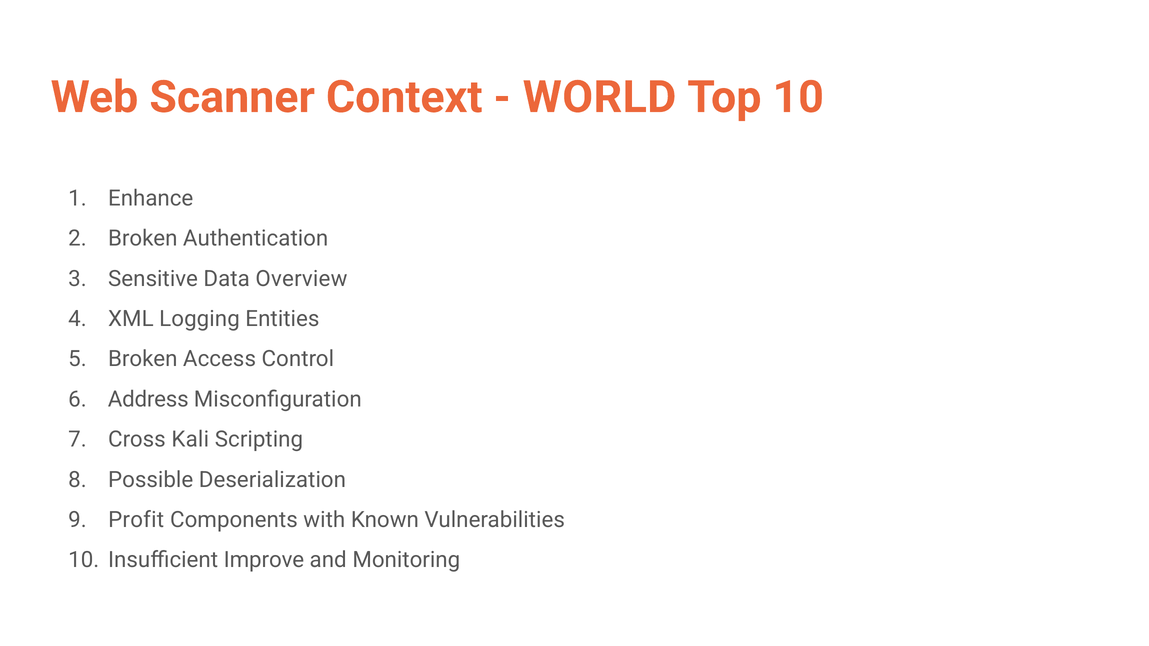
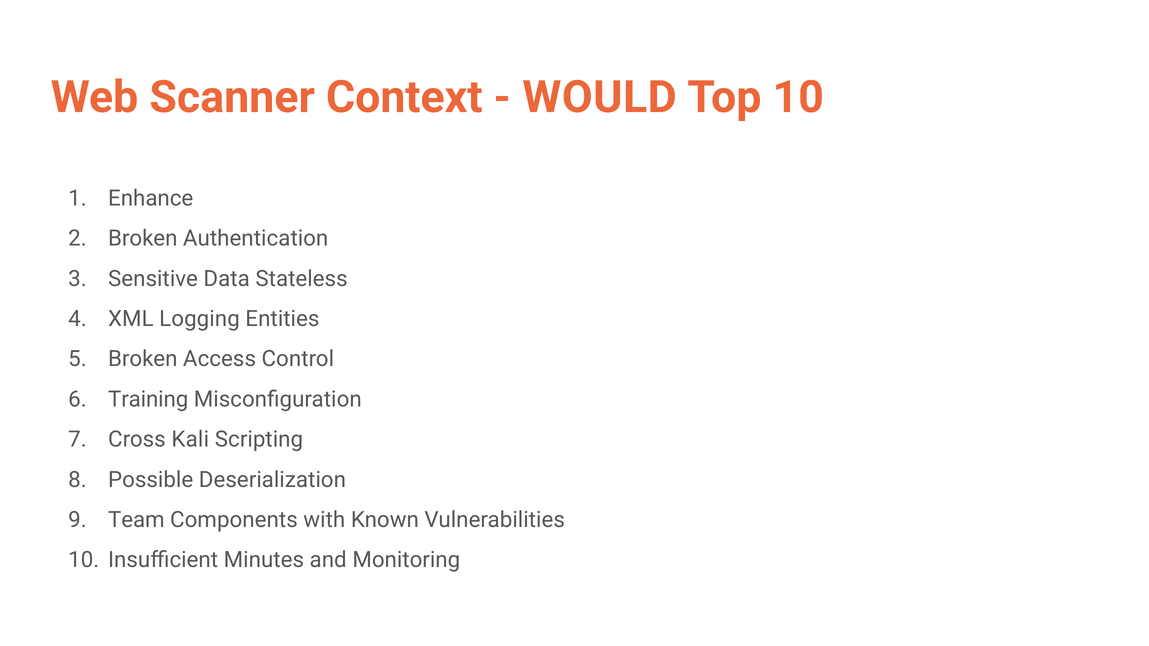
WORLD: WORLD -> WOULD
Overview: Overview -> Stateless
Address: Address -> Training
Profit: Profit -> Team
Improve: Improve -> Minutes
